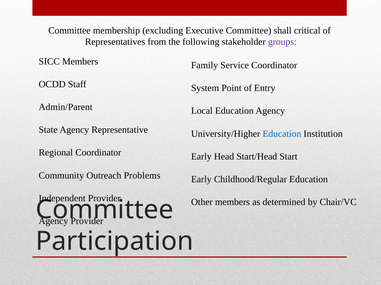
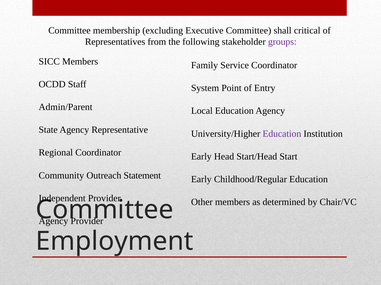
Education at (282, 134) colour: blue -> purple
Problems: Problems -> Statement
Participation: Participation -> Employment
